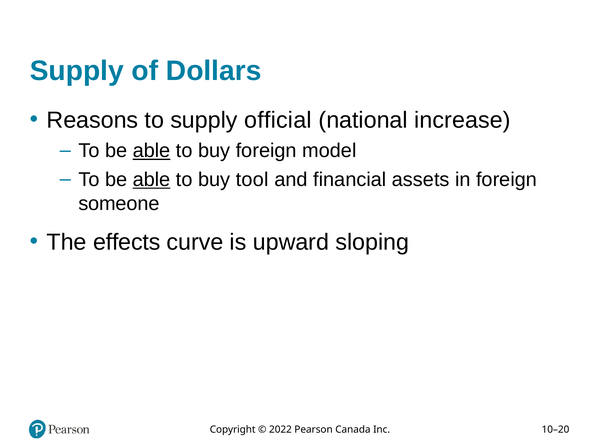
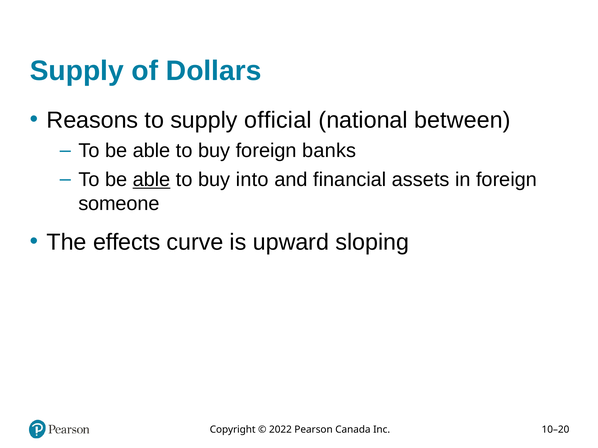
increase: increase -> between
able at (152, 151) underline: present -> none
model: model -> banks
tool: tool -> into
